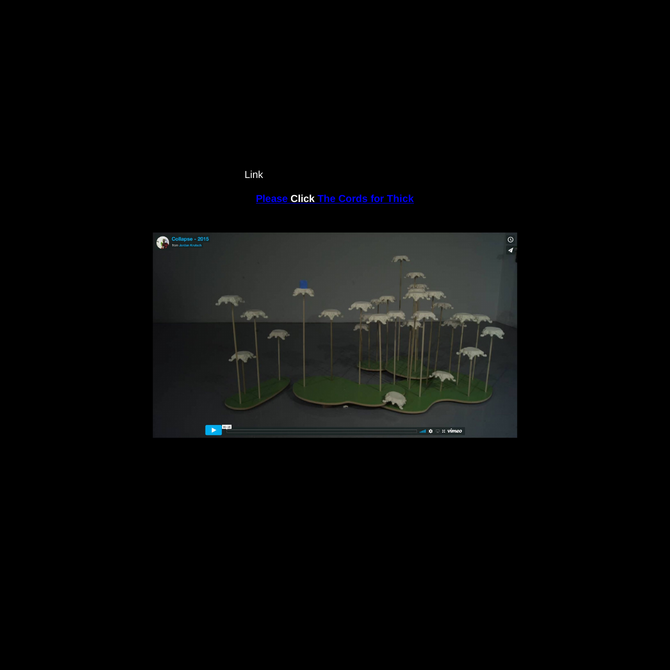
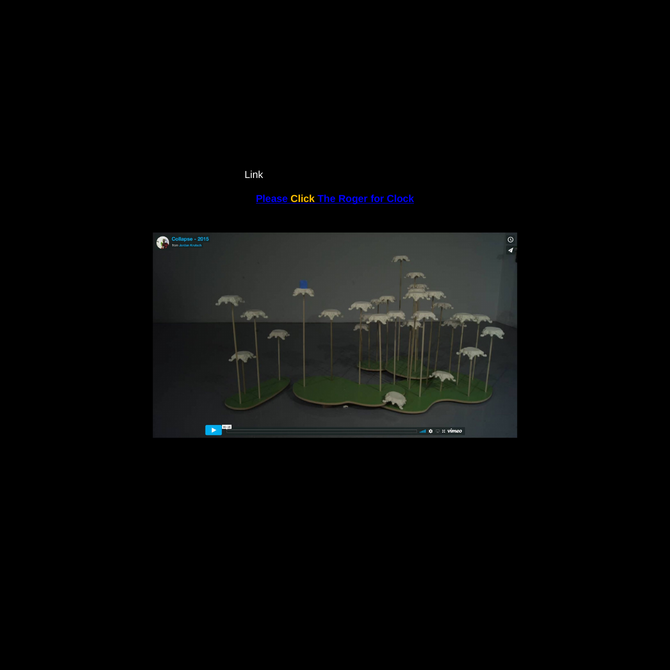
Click colour: white -> yellow
Cords: Cords -> Roger
Thick: Thick -> Clock
